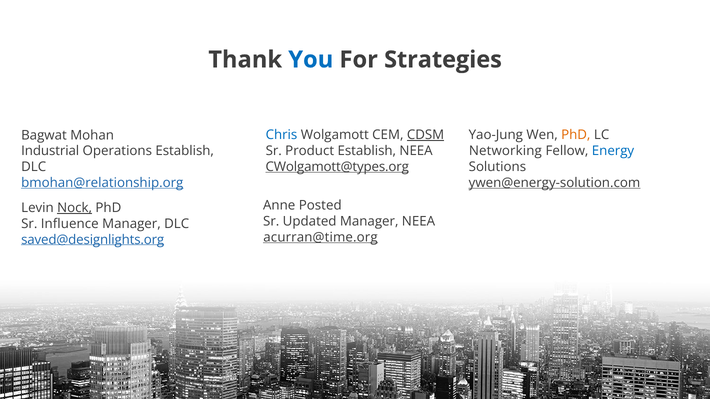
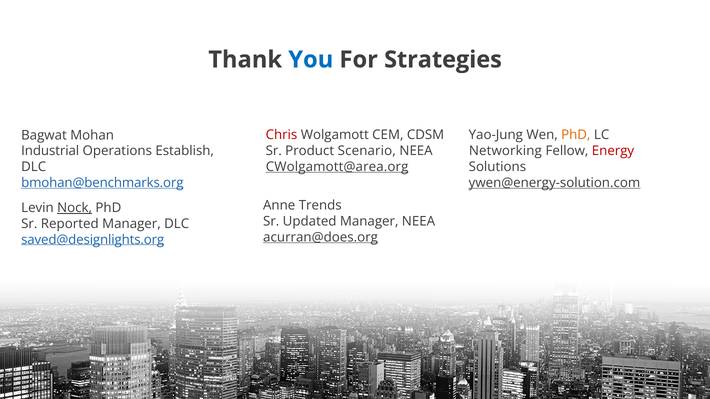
Chris colour: blue -> red
CDSM underline: present -> none
Product Establish: Establish -> Scenario
Energy colour: blue -> red
CWolgamott@types.org: CWolgamott@types.org -> CWolgamott@area.org
bmohan@relationship.org: bmohan@relationship.org -> bmohan@benchmarks.org
Posted: Posted -> Trends
Influence: Influence -> Reported
acurran@time.org: acurran@time.org -> acurran@does.org
